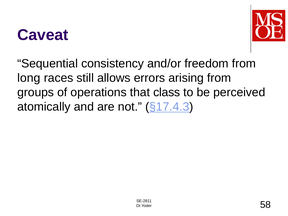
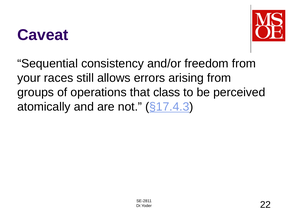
long: long -> your
58: 58 -> 22
